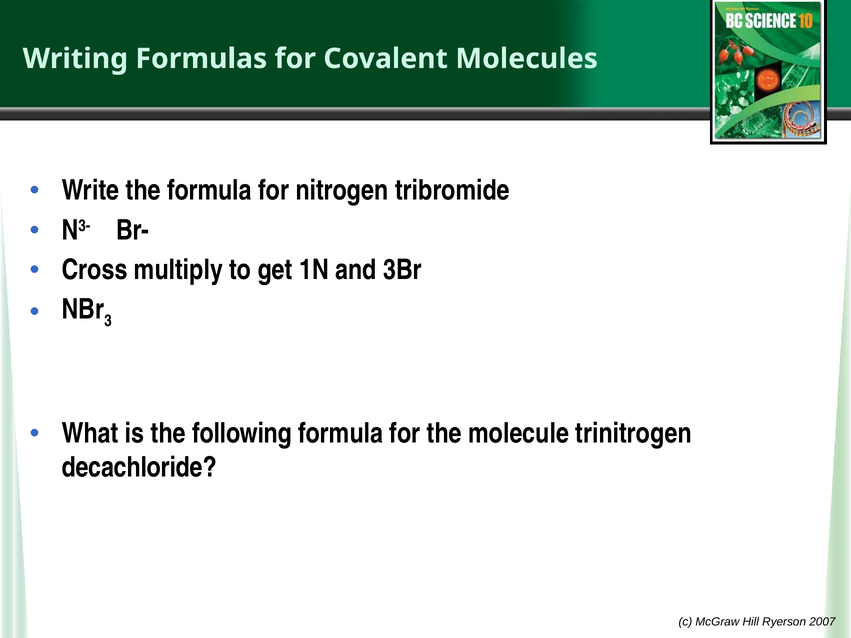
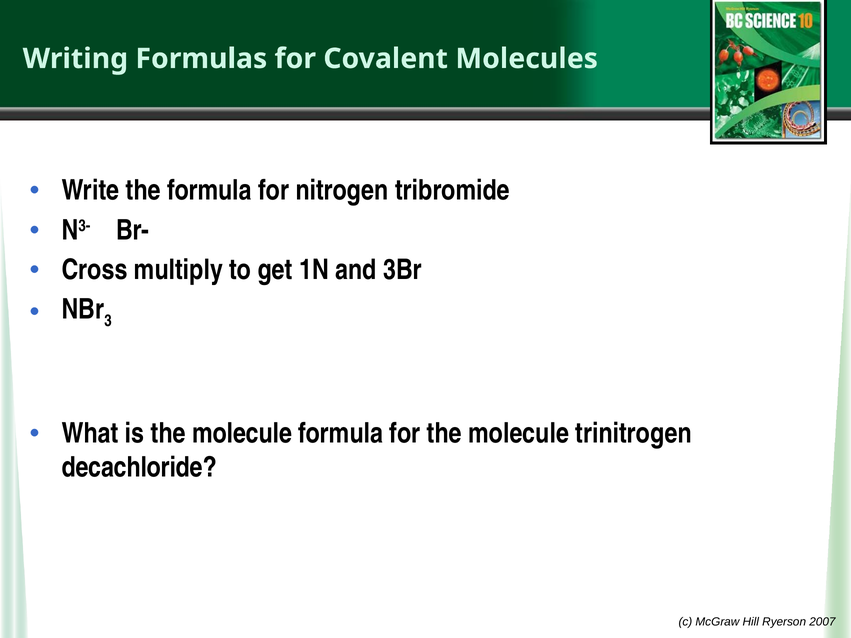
is the following: following -> molecule
